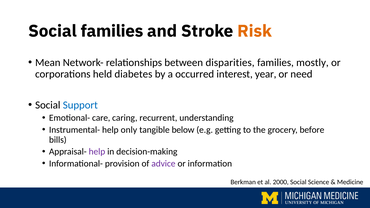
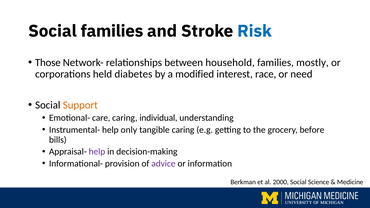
Risk colour: orange -> blue
Mean: Mean -> Those
disparities: disparities -> household
occurred: occurred -> modified
year: year -> race
Support colour: blue -> orange
recurrent: recurrent -> individual
tangible below: below -> caring
